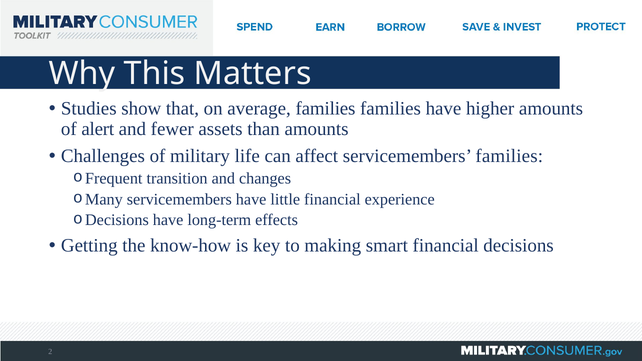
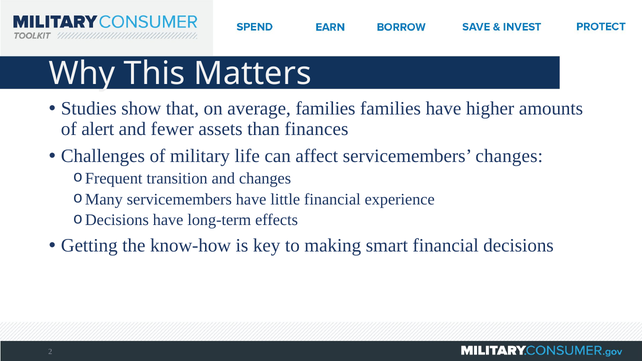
than amounts: amounts -> finances
servicemembers families: families -> changes
